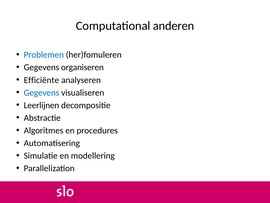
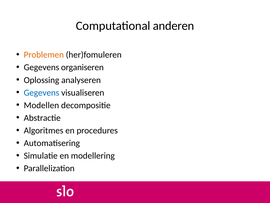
Problemen colour: blue -> orange
Efficiënte: Efficiënte -> Oplossing
Leerlijnen: Leerlijnen -> Modellen
